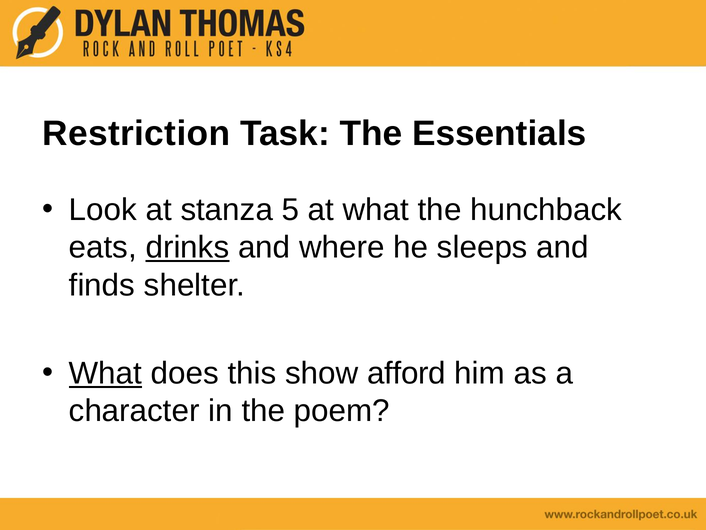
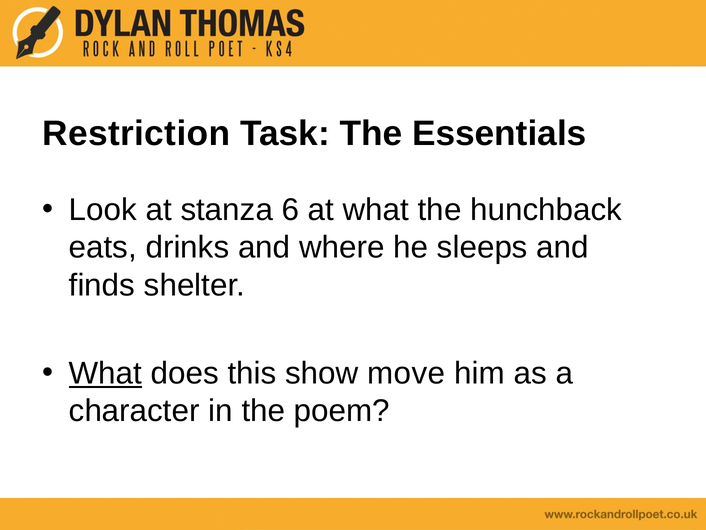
5: 5 -> 6
drinks underline: present -> none
afford: afford -> move
